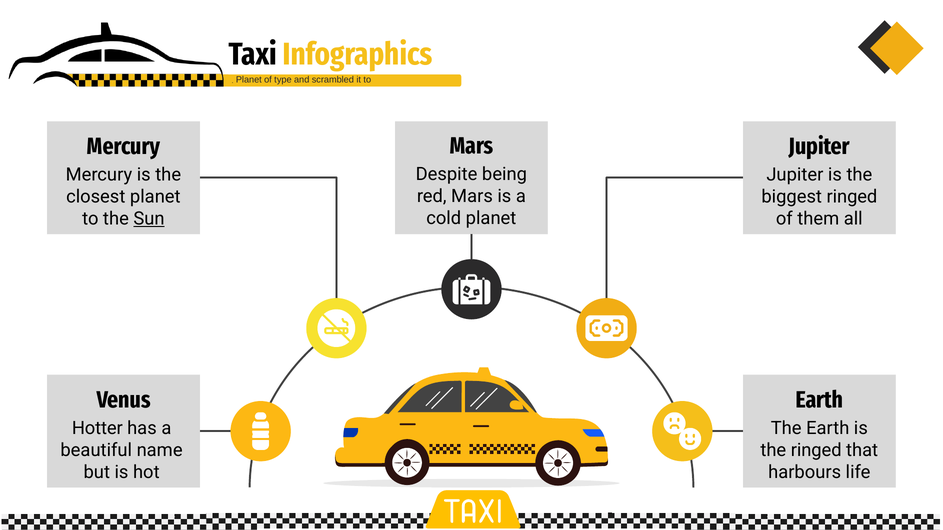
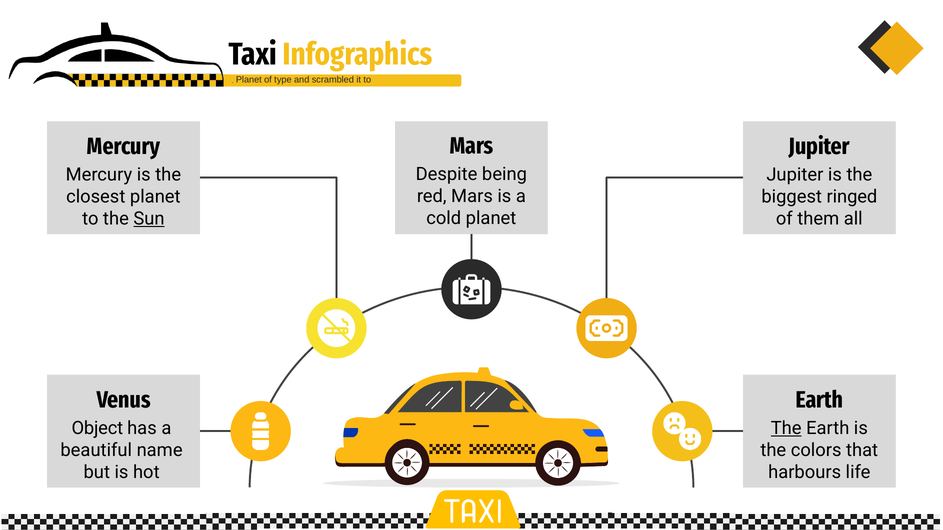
Hotter: Hotter -> Object
The at (786, 428) underline: none -> present
the ringed: ringed -> colors
